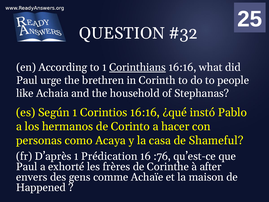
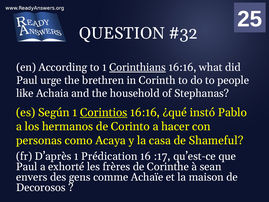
Corintios underline: none -> present
:76: :76 -> :17
after: after -> sean
Happened: Happened -> Decorosos
